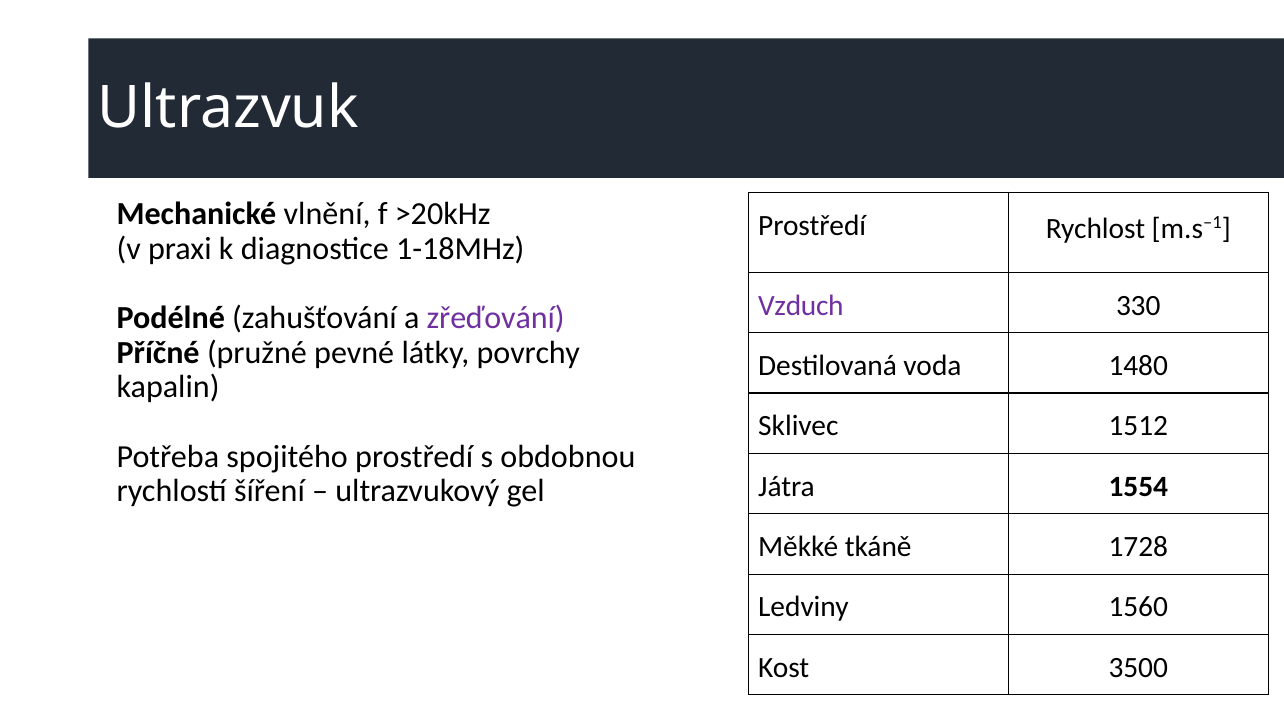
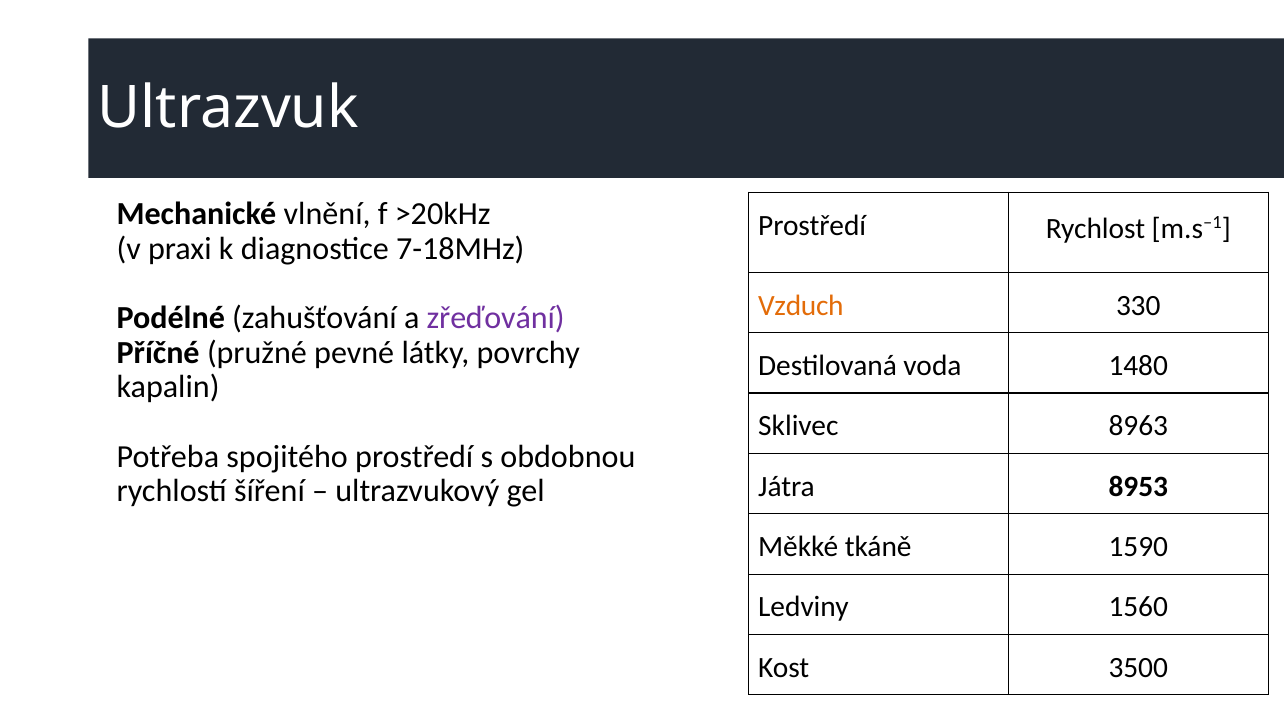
1-18MHz: 1-18MHz -> 7-18MHz
Vzduch colour: purple -> orange
1512: 1512 -> 8963
1554: 1554 -> 8953
1728: 1728 -> 1590
